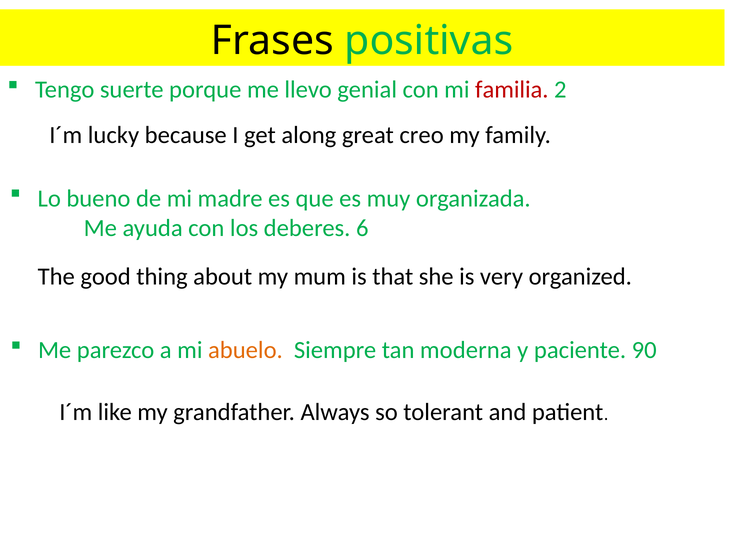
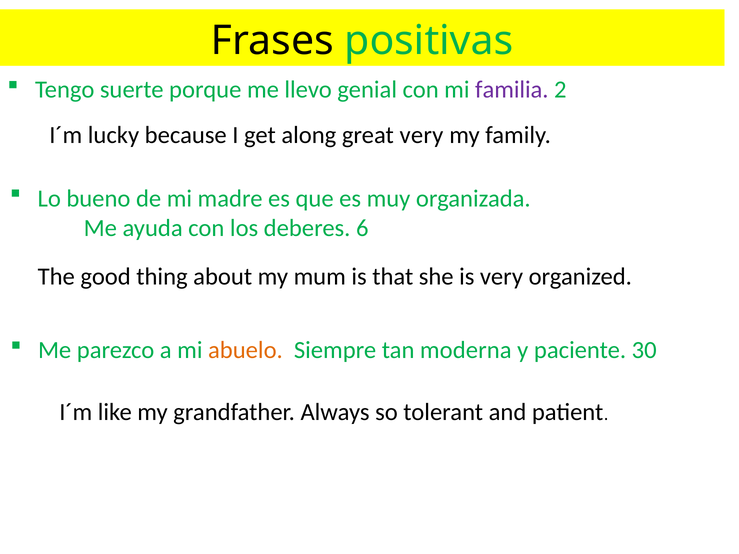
familia colour: red -> purple
great creo: creo -> very
90: 90 -> 30
